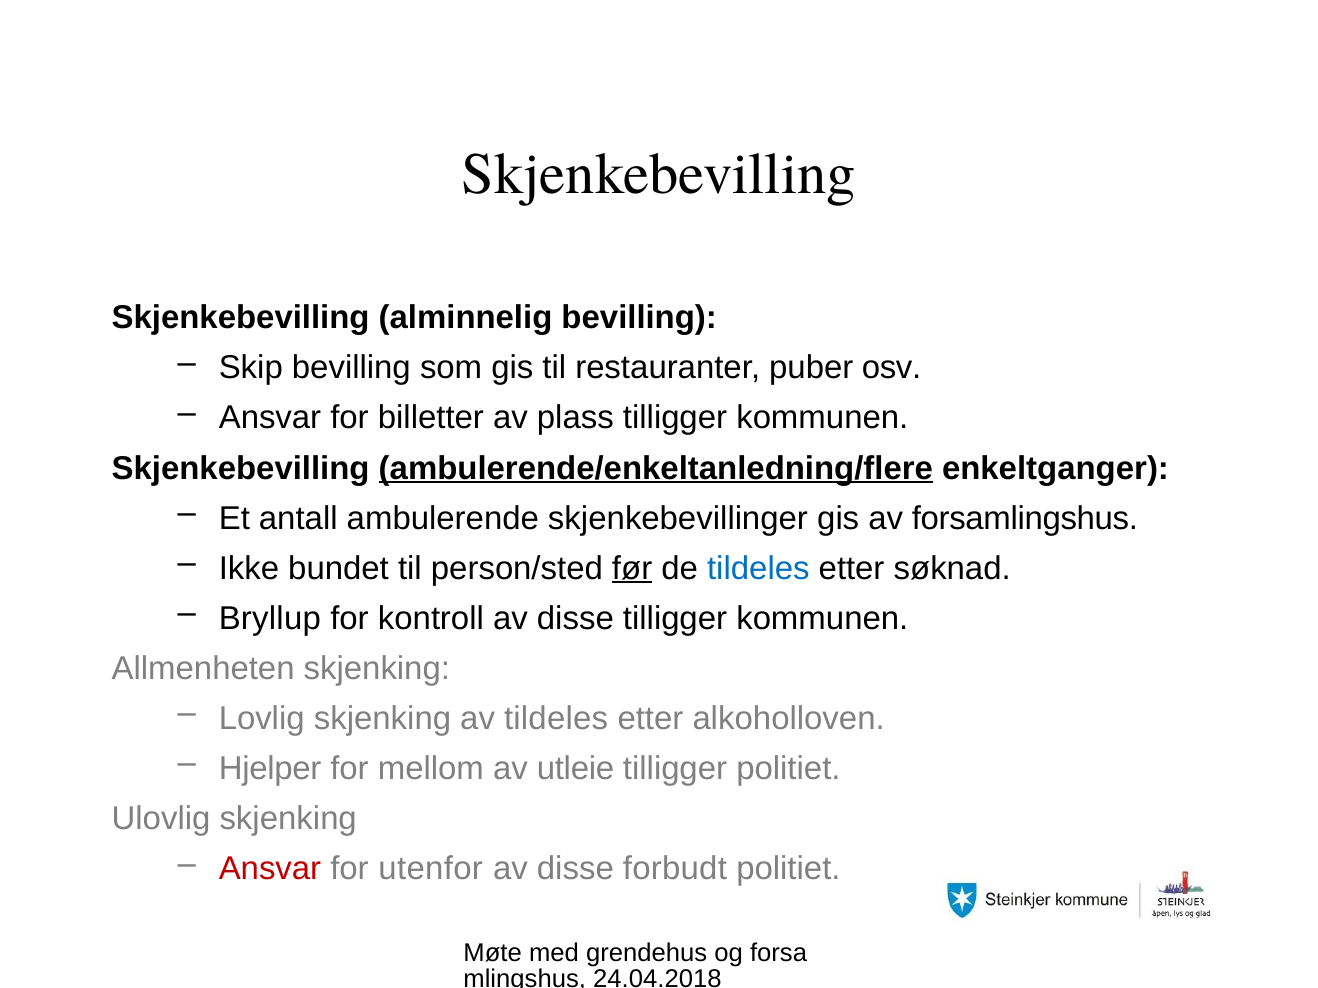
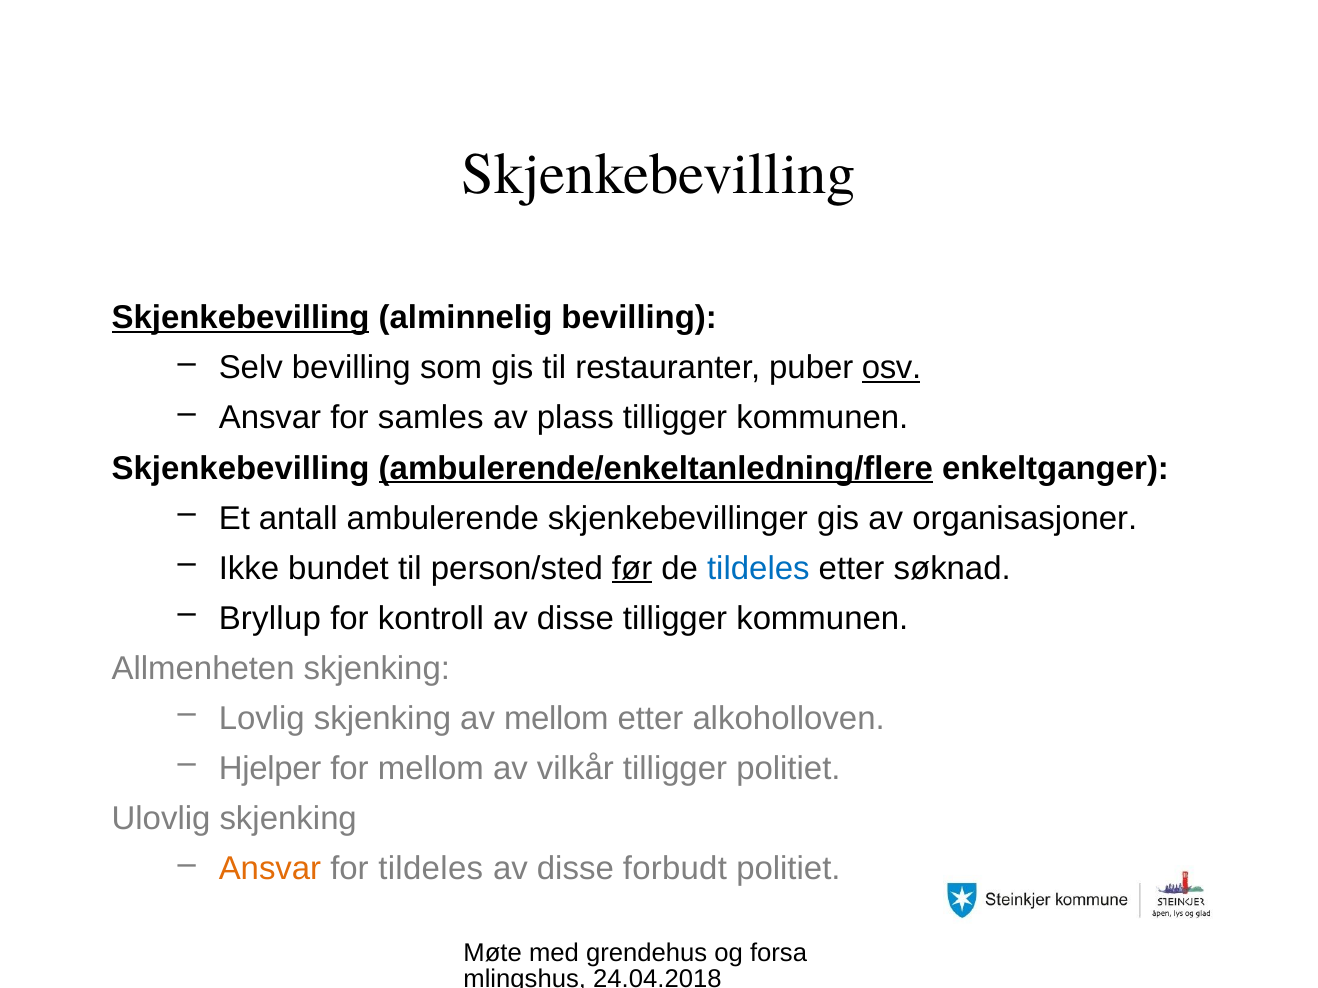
Skjenkebevilling at (241, 318) underline: none -> present
Skip: Skip -> Selv
osv underline: none -> present
billetter: billetter -> samles
forsamlingshus: forsamlingshus -> organisasjoner
av tildeles: tildeles -> mellom
utleie: utleie -> vilkår
Ansvar at (270, 869) colour: red -> orange
for utenfor: utenfor -> tildeles
